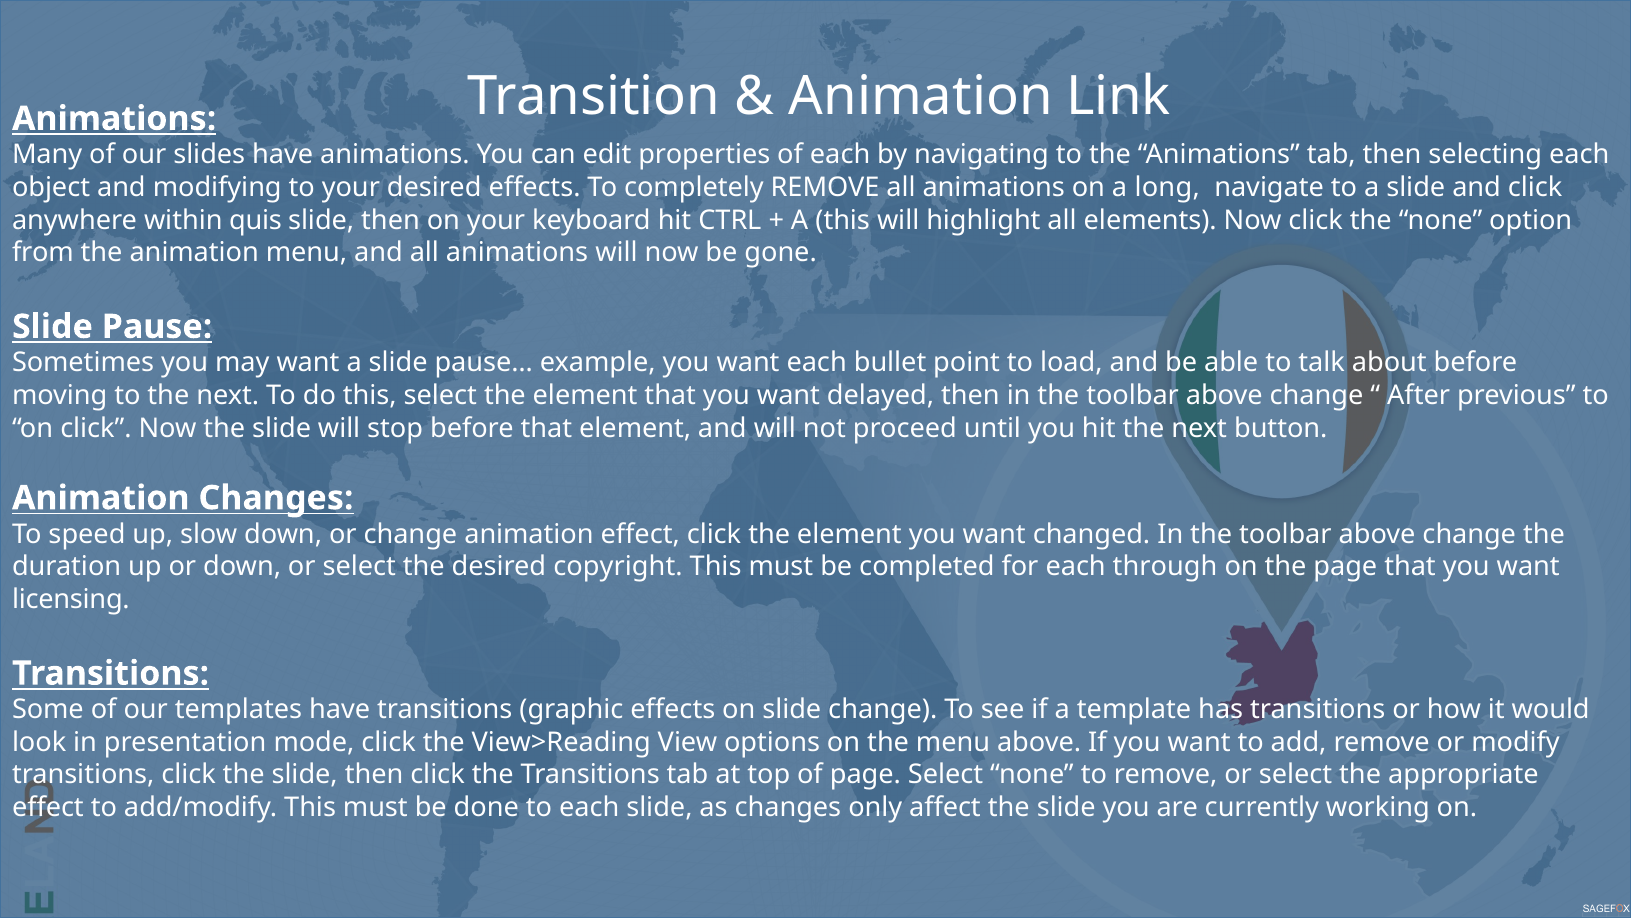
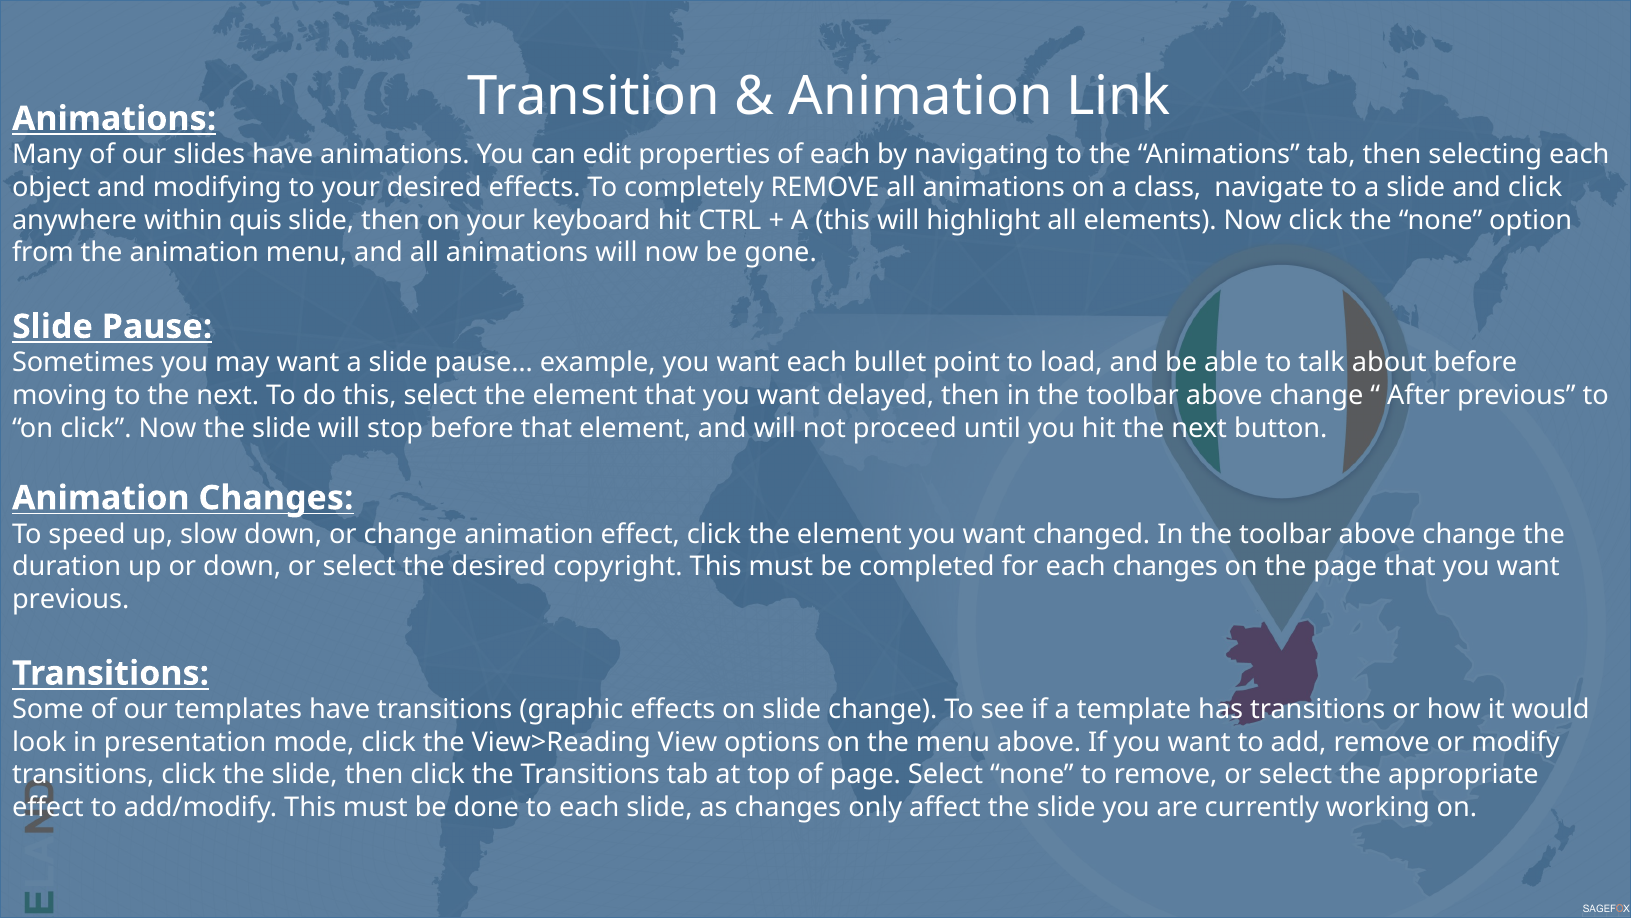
long: long -> class
each through: through -> changes
licensing at (71, 599): licensing -> previous
